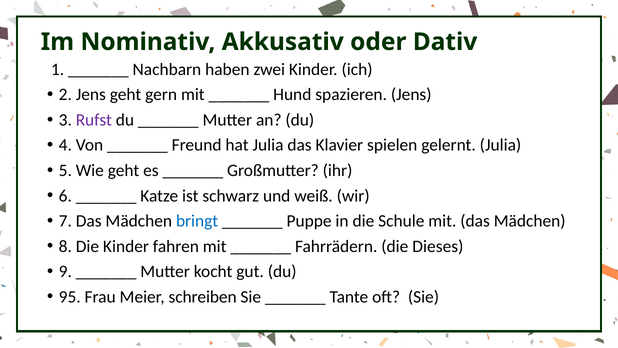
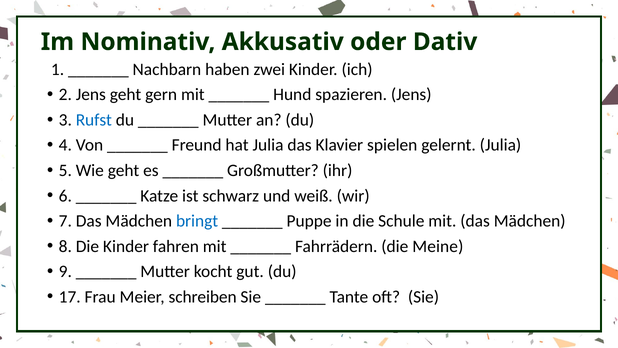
Rufst colour: purple -> blue
Dieses: Dieses -> Meine
95: 95 -> 17
